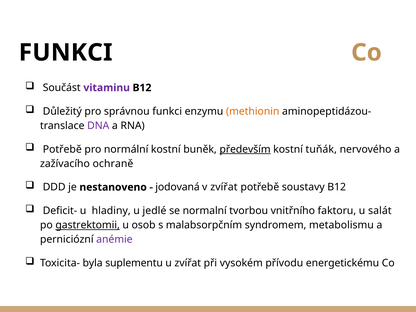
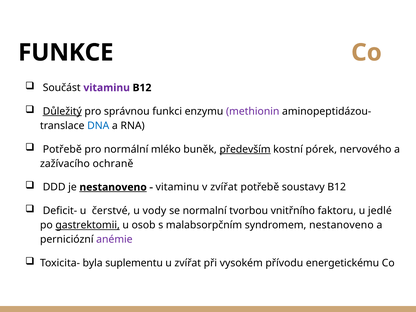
FUNKCI at (66, 53): FUNKCI -> FUNKCE
Důležitý underline: none -> present
methionin colour: orange -> purple
DNA colour: purple -> blue
normální kostní: kostní -> mléko
tuňák: tuňák -> pórek
nestanoveno at (113, 187) underline: none -> present
jodovaná at (178, 187): jodovaná -> vitaminu
hladiny: hladiny -> čerstvé
jedlé: jedlé -> vody
salát: salát -> jedlé
syndromem metabolismu: metabolismu -> nestanoveno
